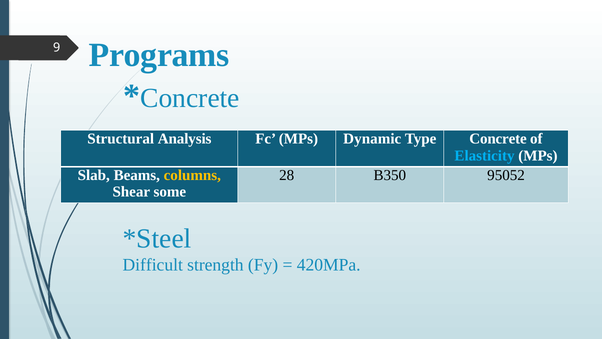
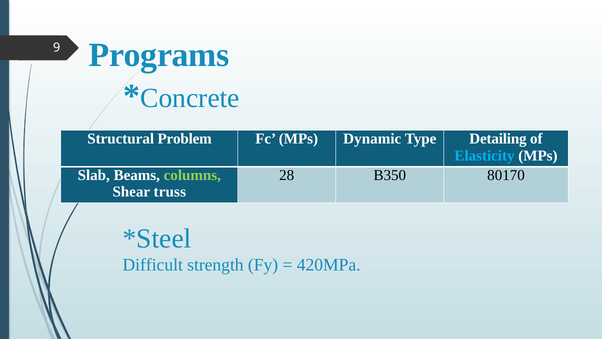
Analysis: Analysis -> Problem
Type Concrete: Concrete -> Detailing
columns colour: yellow -> light green
95052: 95052 -> 80170
some: some -> truss
